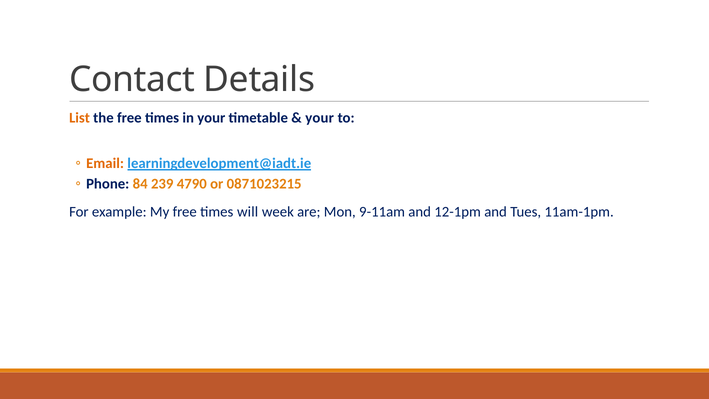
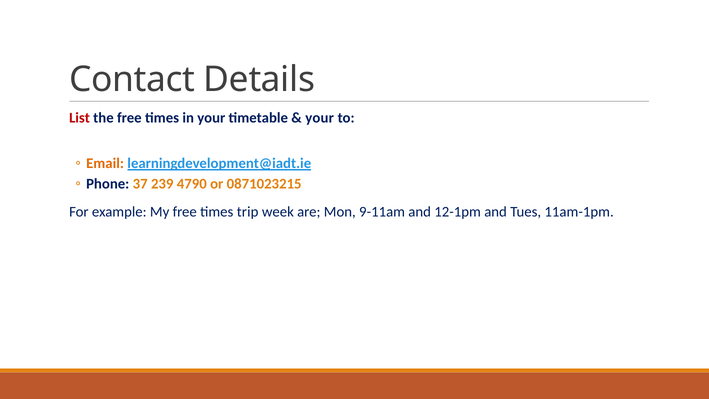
List colour: orange -> red
84: 84 -> 37
will: will -> trip
